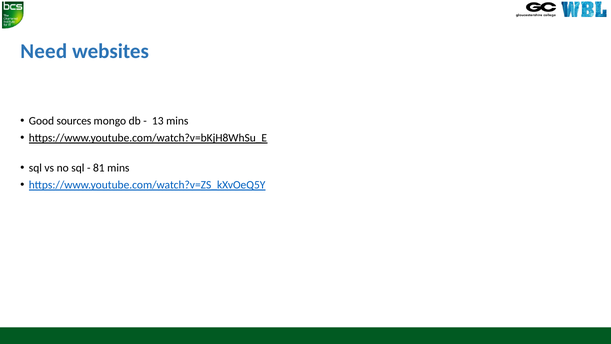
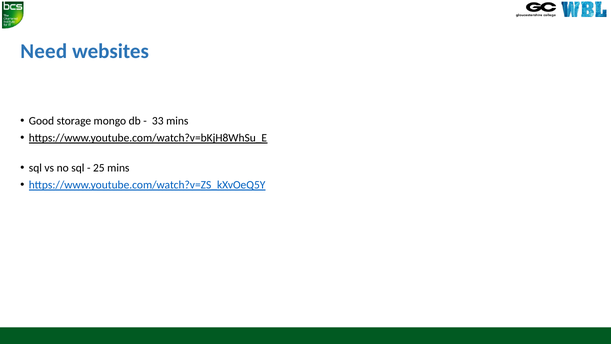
sources: sources -> storage
13: 13 -> 33
81: 81 -> 25
